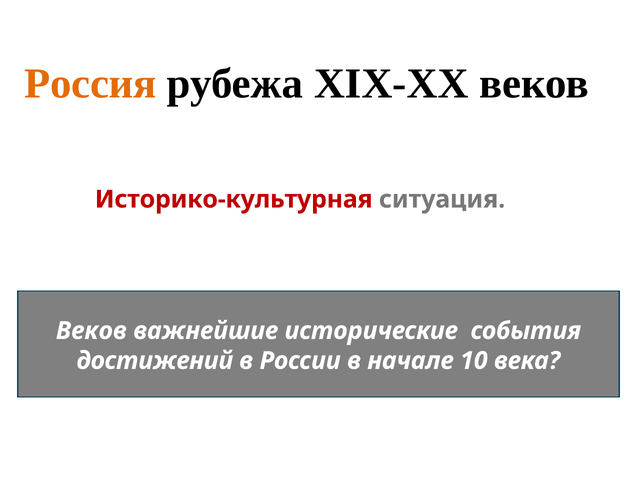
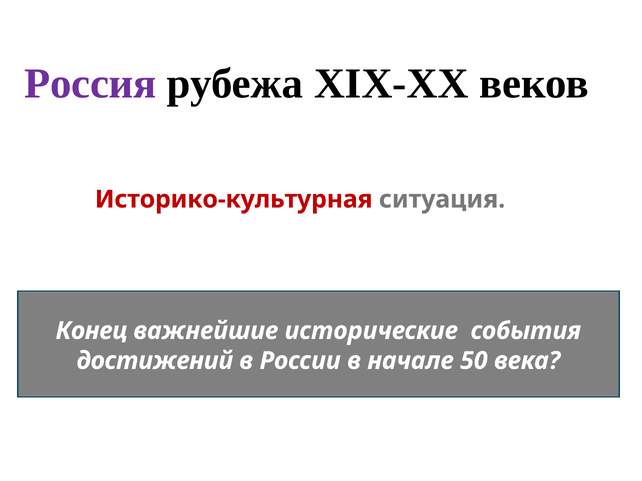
Россия colour: orange -> purple
Веков at (91, 331): Веков -> Конец
10: 10 -> 50
